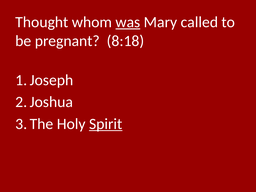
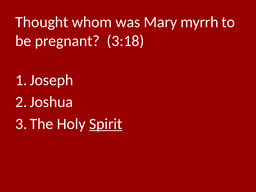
was underline: present -> none
called: called -> myrrh
8:18: 8:18 -> 3:18
